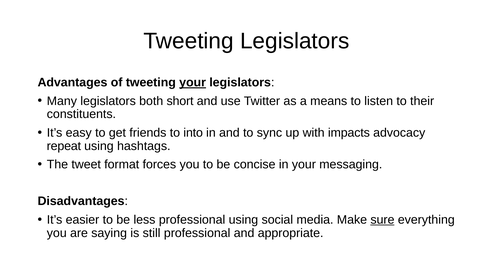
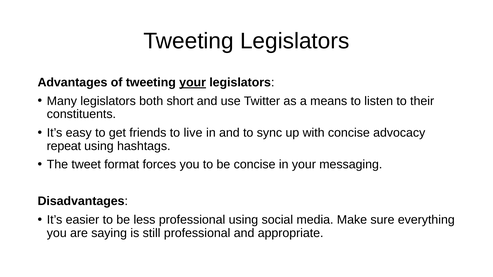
into: into -> live
with impacts: impacts -> concise
sure underline: present -> none
